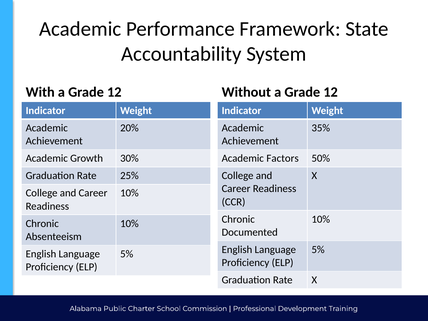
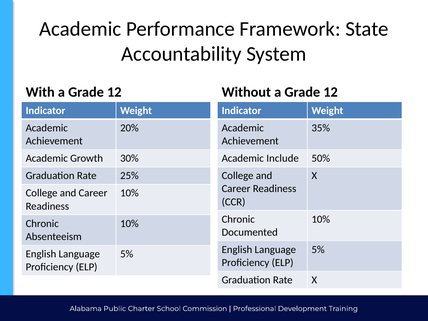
Factors: Factors -> Include
